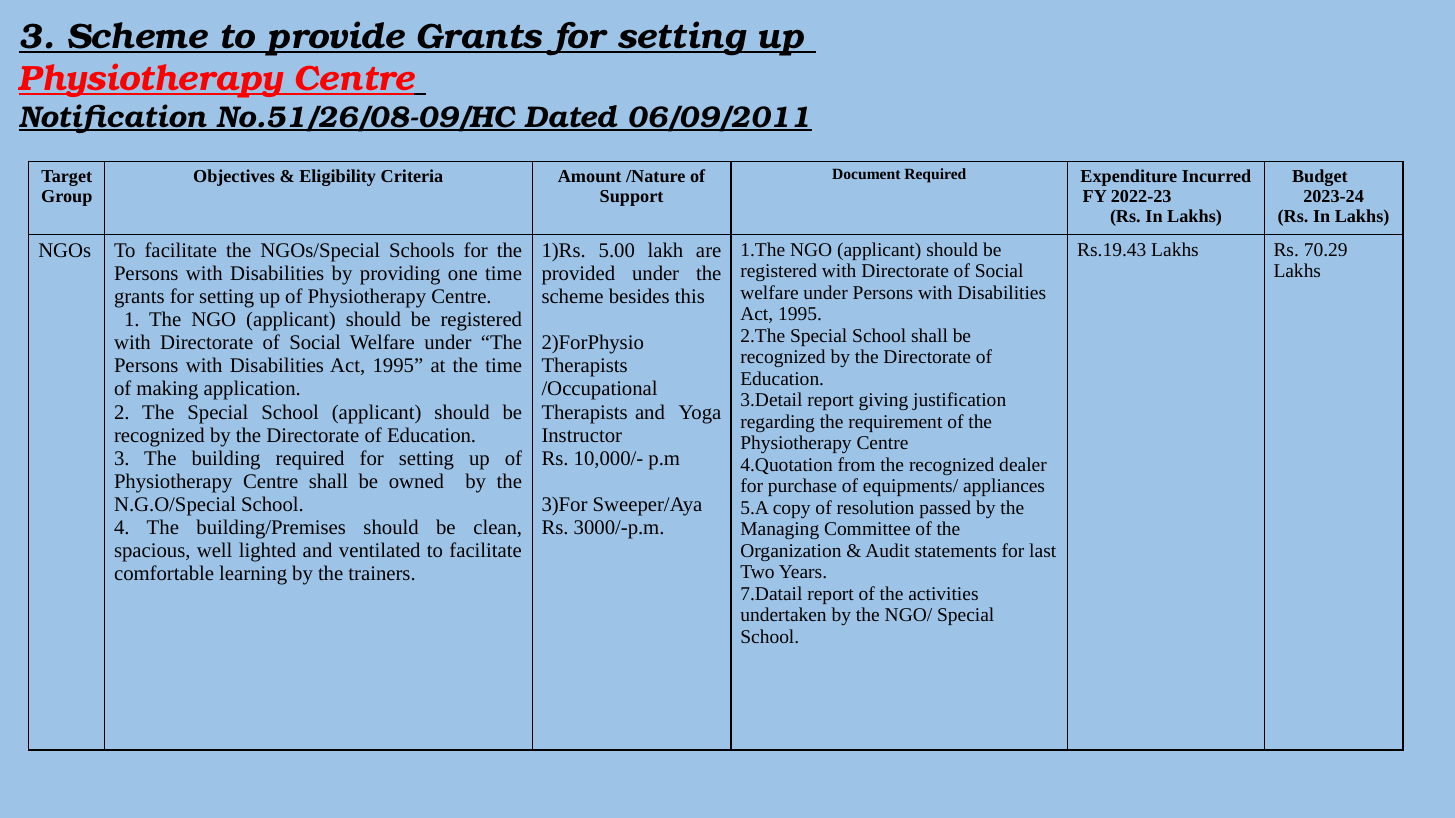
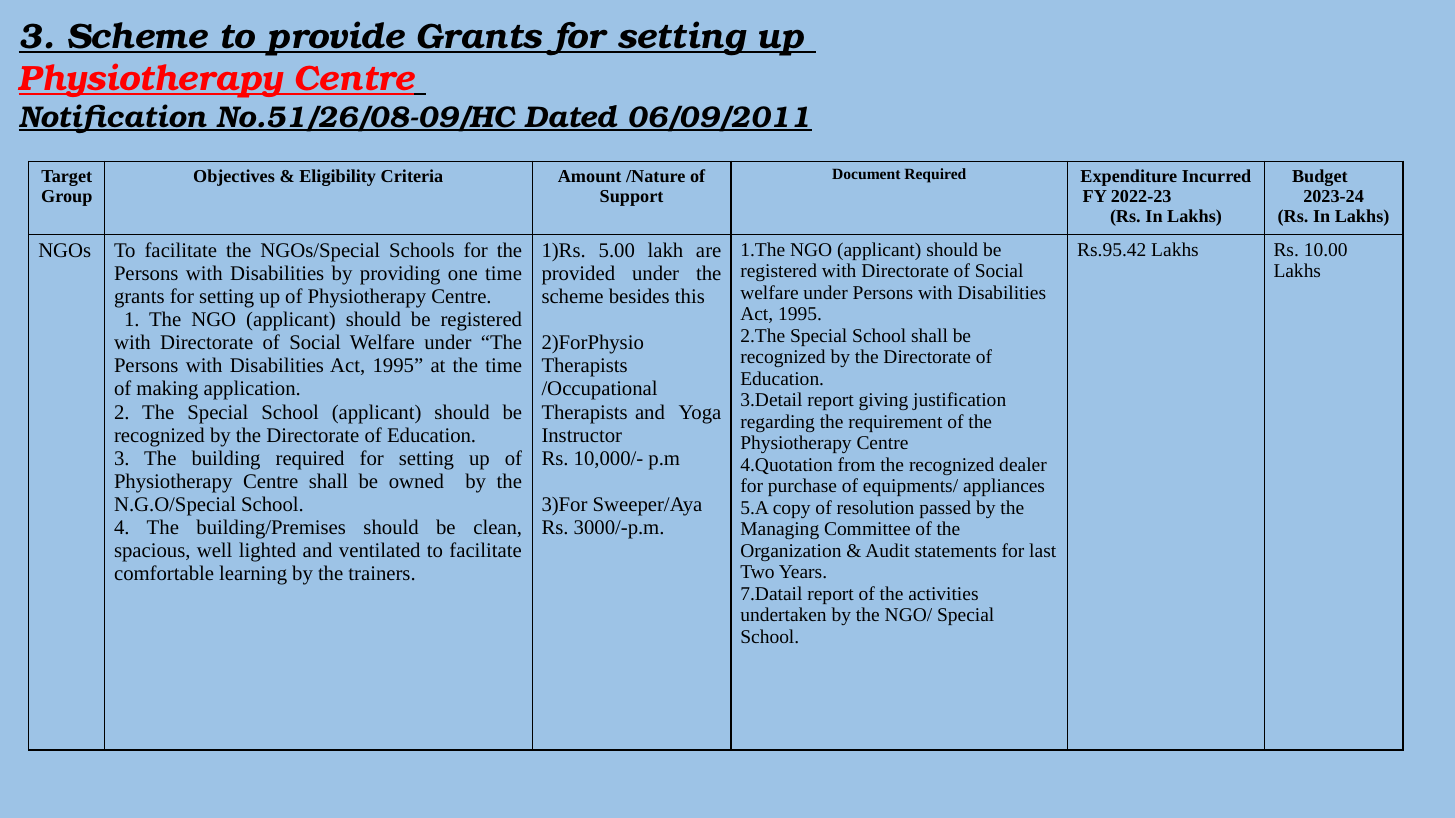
Rs.19.43: Rs.19.43 -> Rs.95.42
70.29: 70.29 -> 10.00
